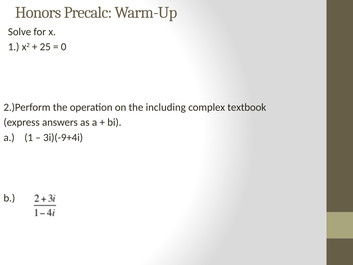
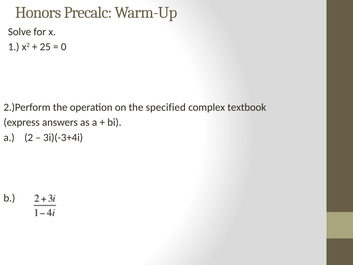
including: including -> specified
a 1: 1 -> 2
3i)(-9+4i: 3i)(-9+4i -> 3i)(-3+4i
